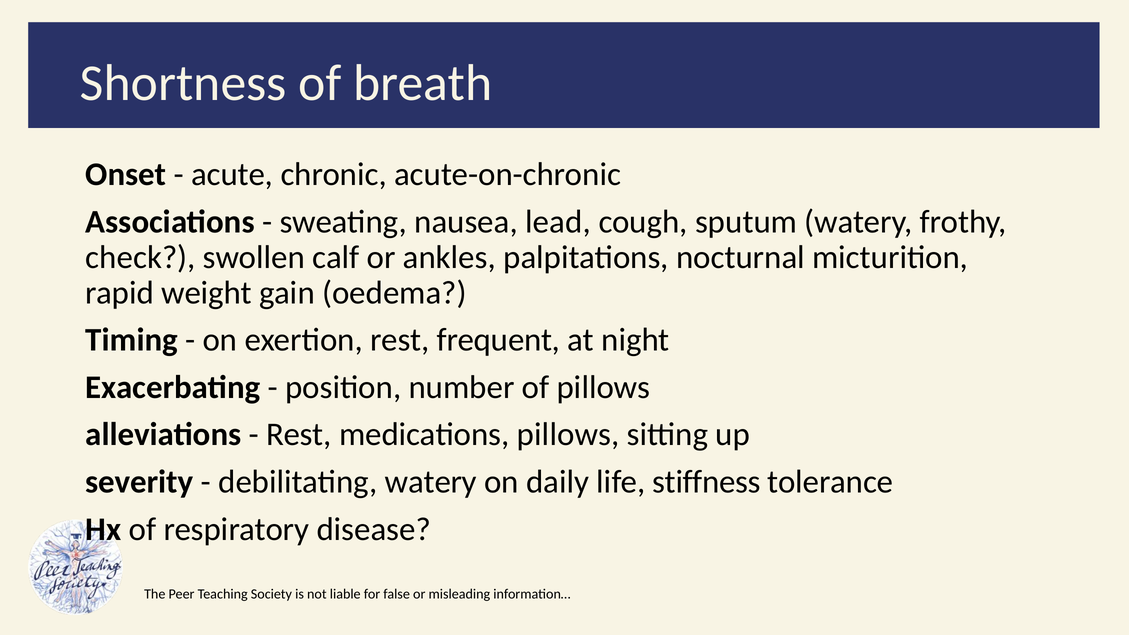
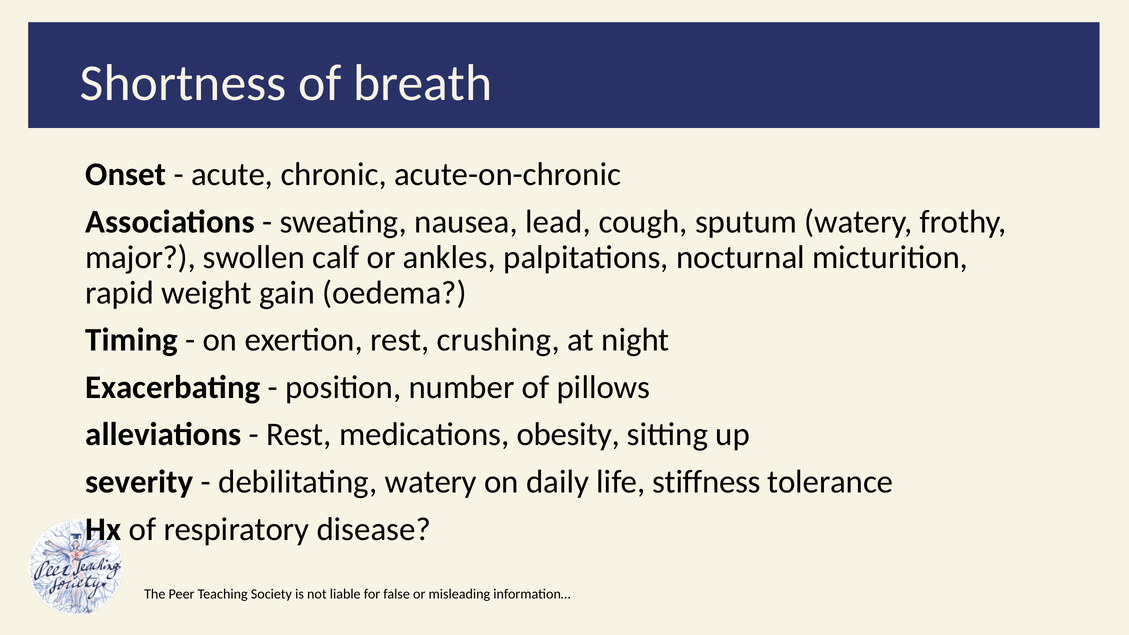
check: check -> major
frequent: frequent -> crushing
medications pillows: pillows -> obesity
